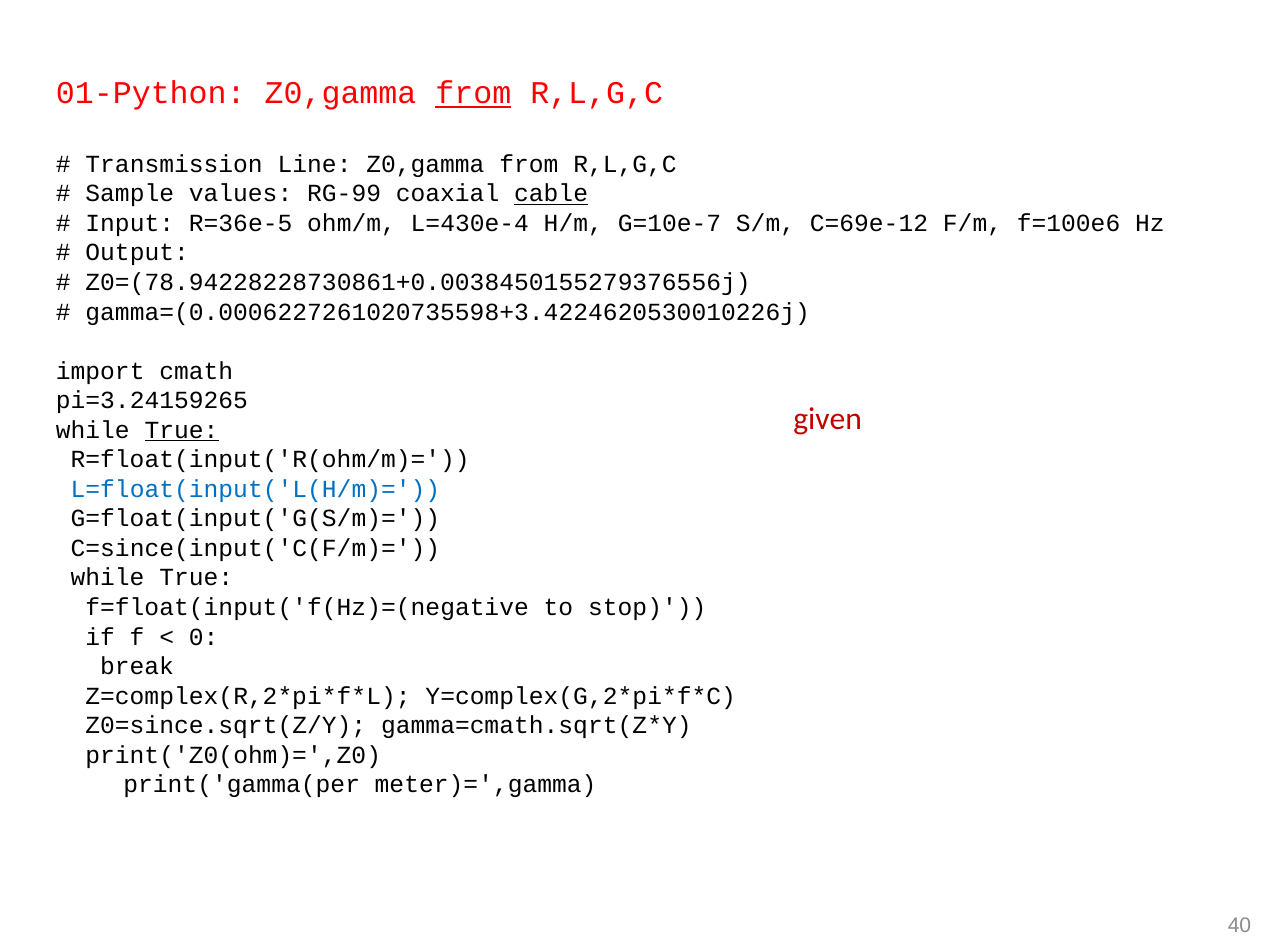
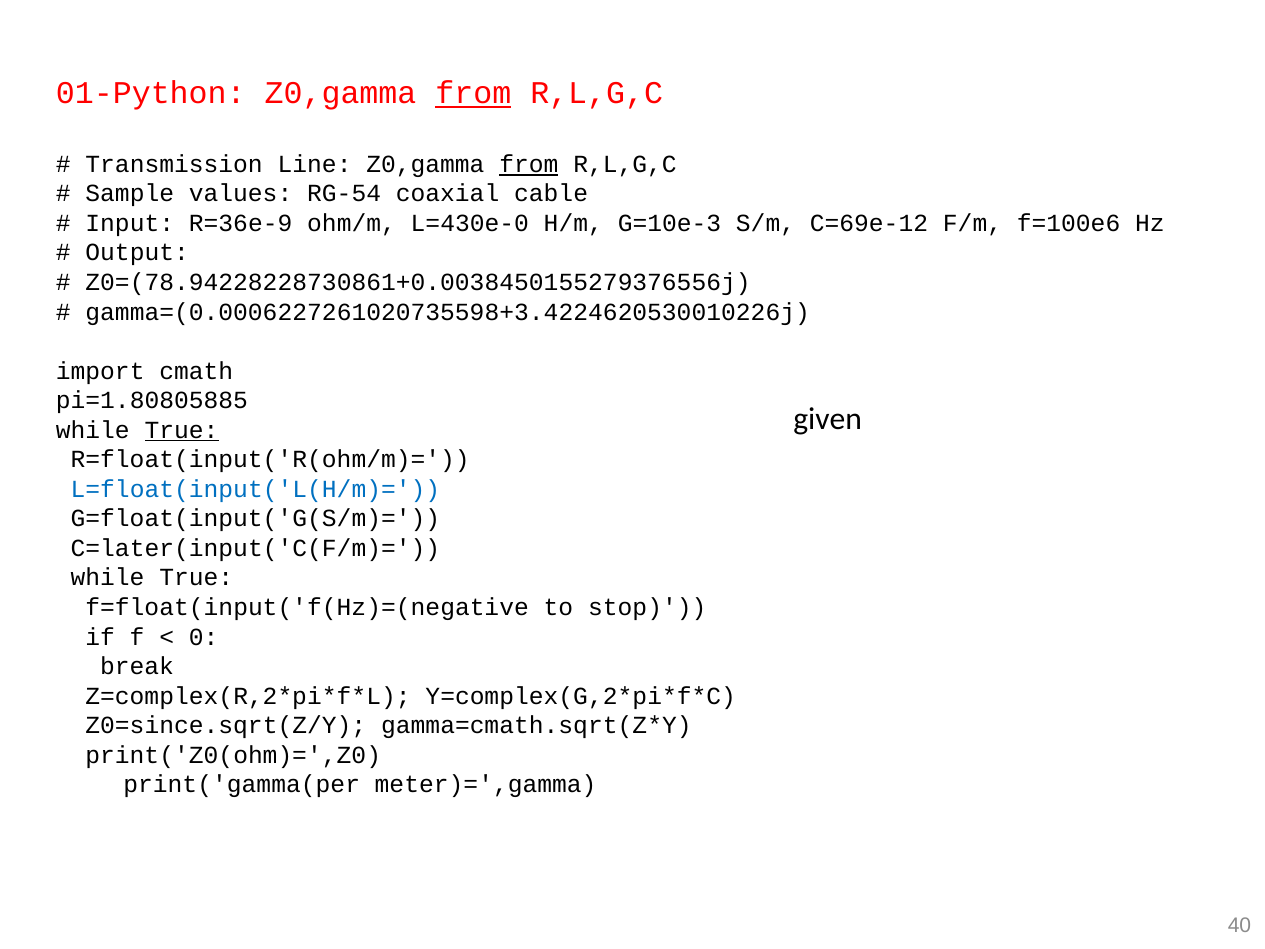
from at (529, 164) underline: none -> present
RG-99: RG-99 -> RG-54
cable underline: present -> none
R=36e-5: R=36e-5 -> R=36e-9
L=430e-4: L=430e-4 -> L=430e-0
G=10e-7: G=10e-7 -> G=10e-3
pi=3.24159265: pi=3.24159265 -> pi=1.80805885
given colour: red -> black
C=since(input('C(F/m)=: C=since(input('C(F/m)= -> C=later(input('C(F/m)=
